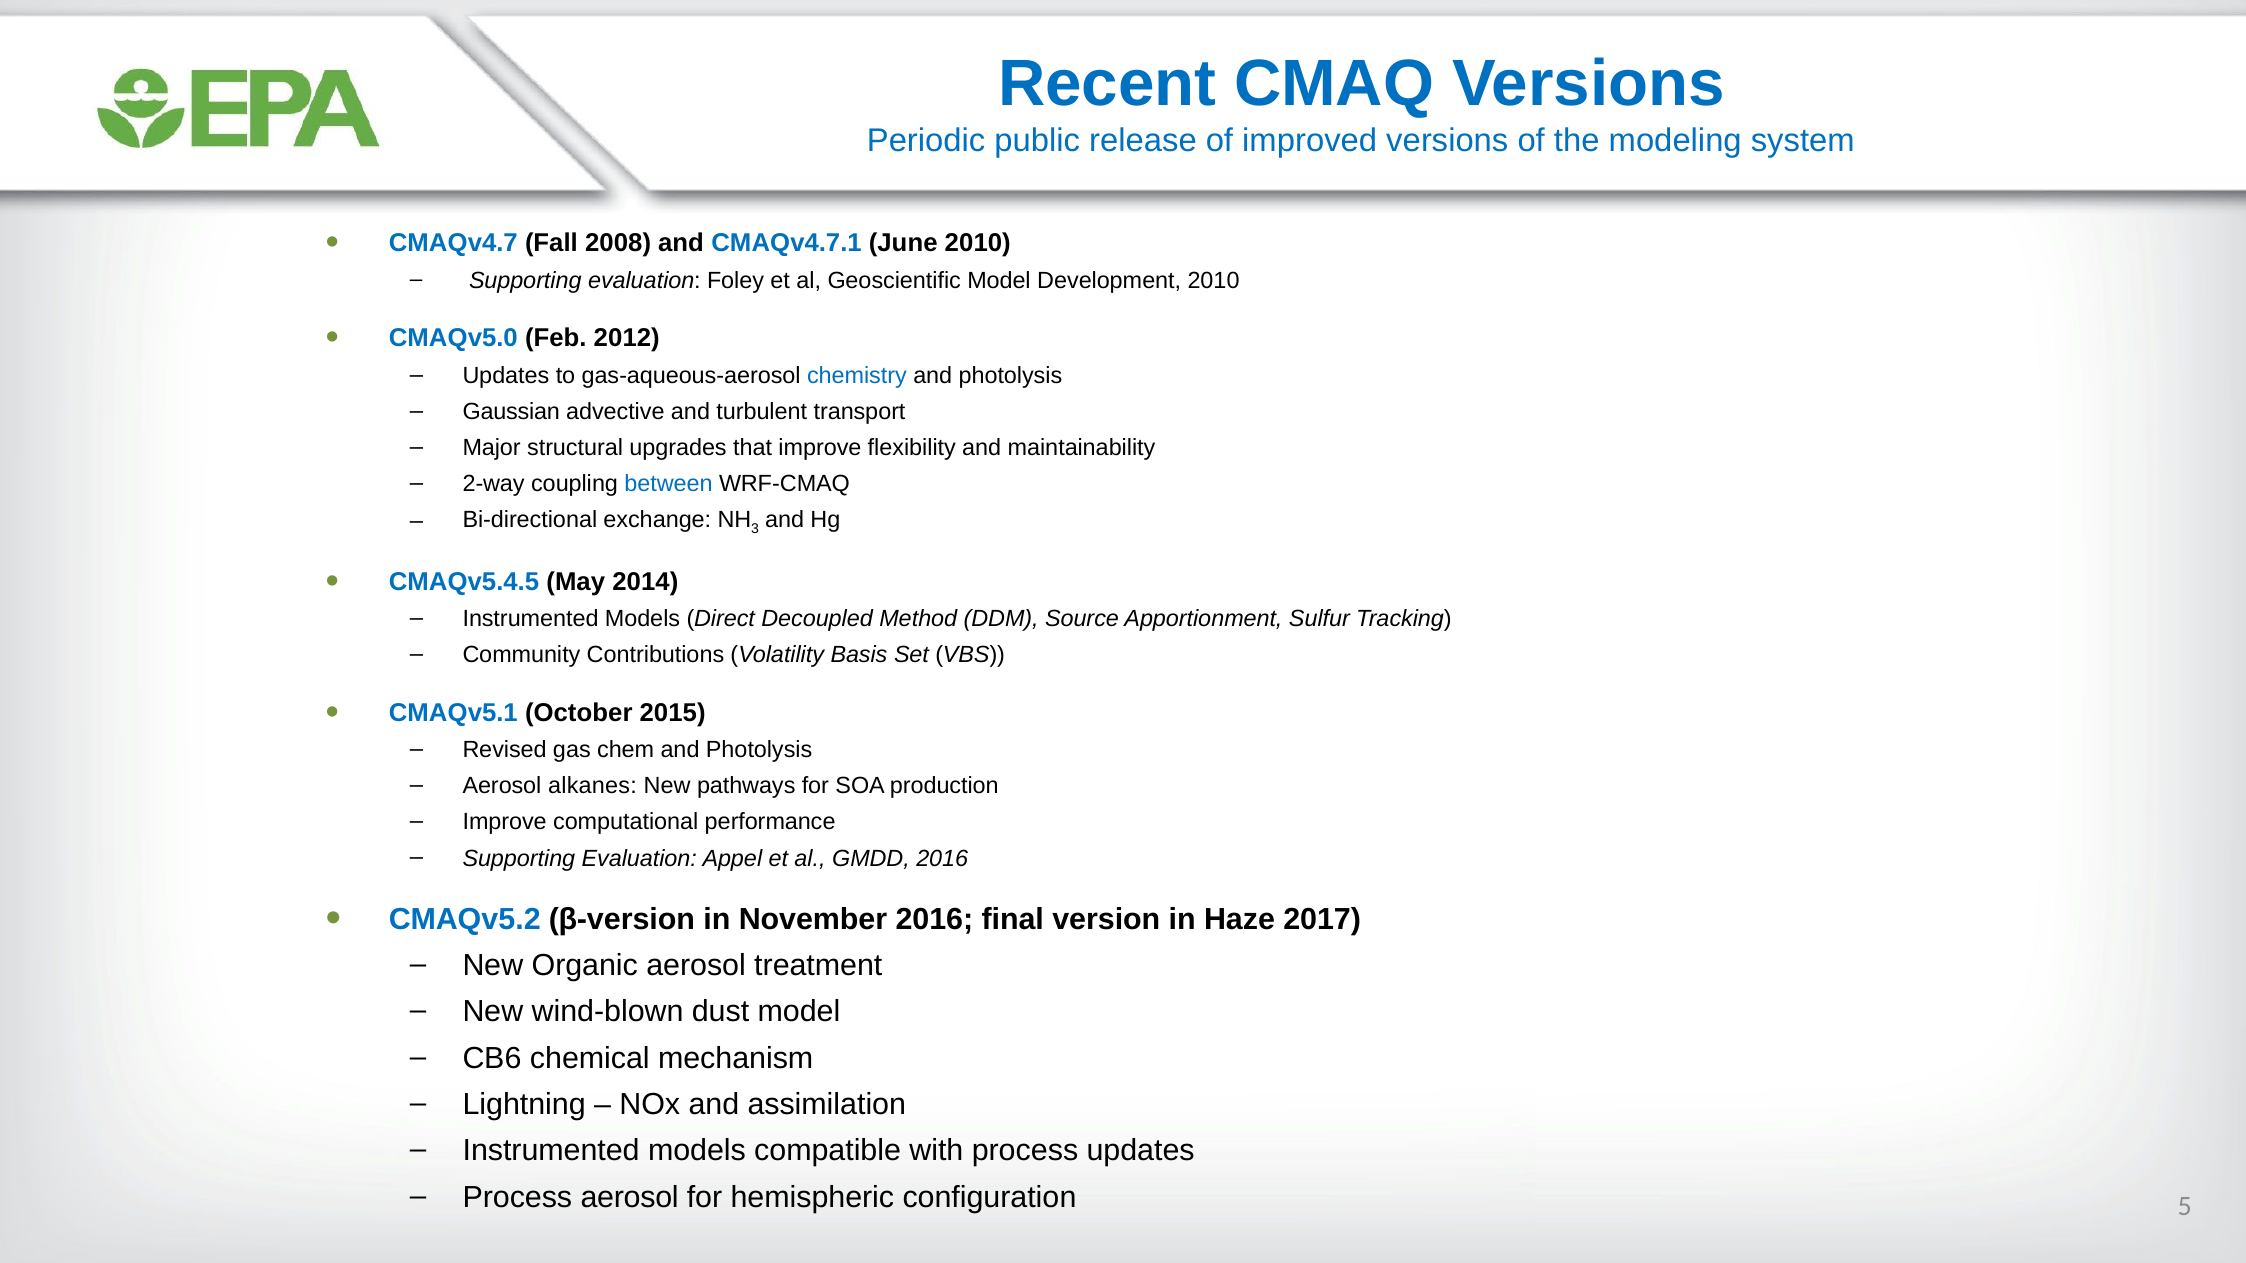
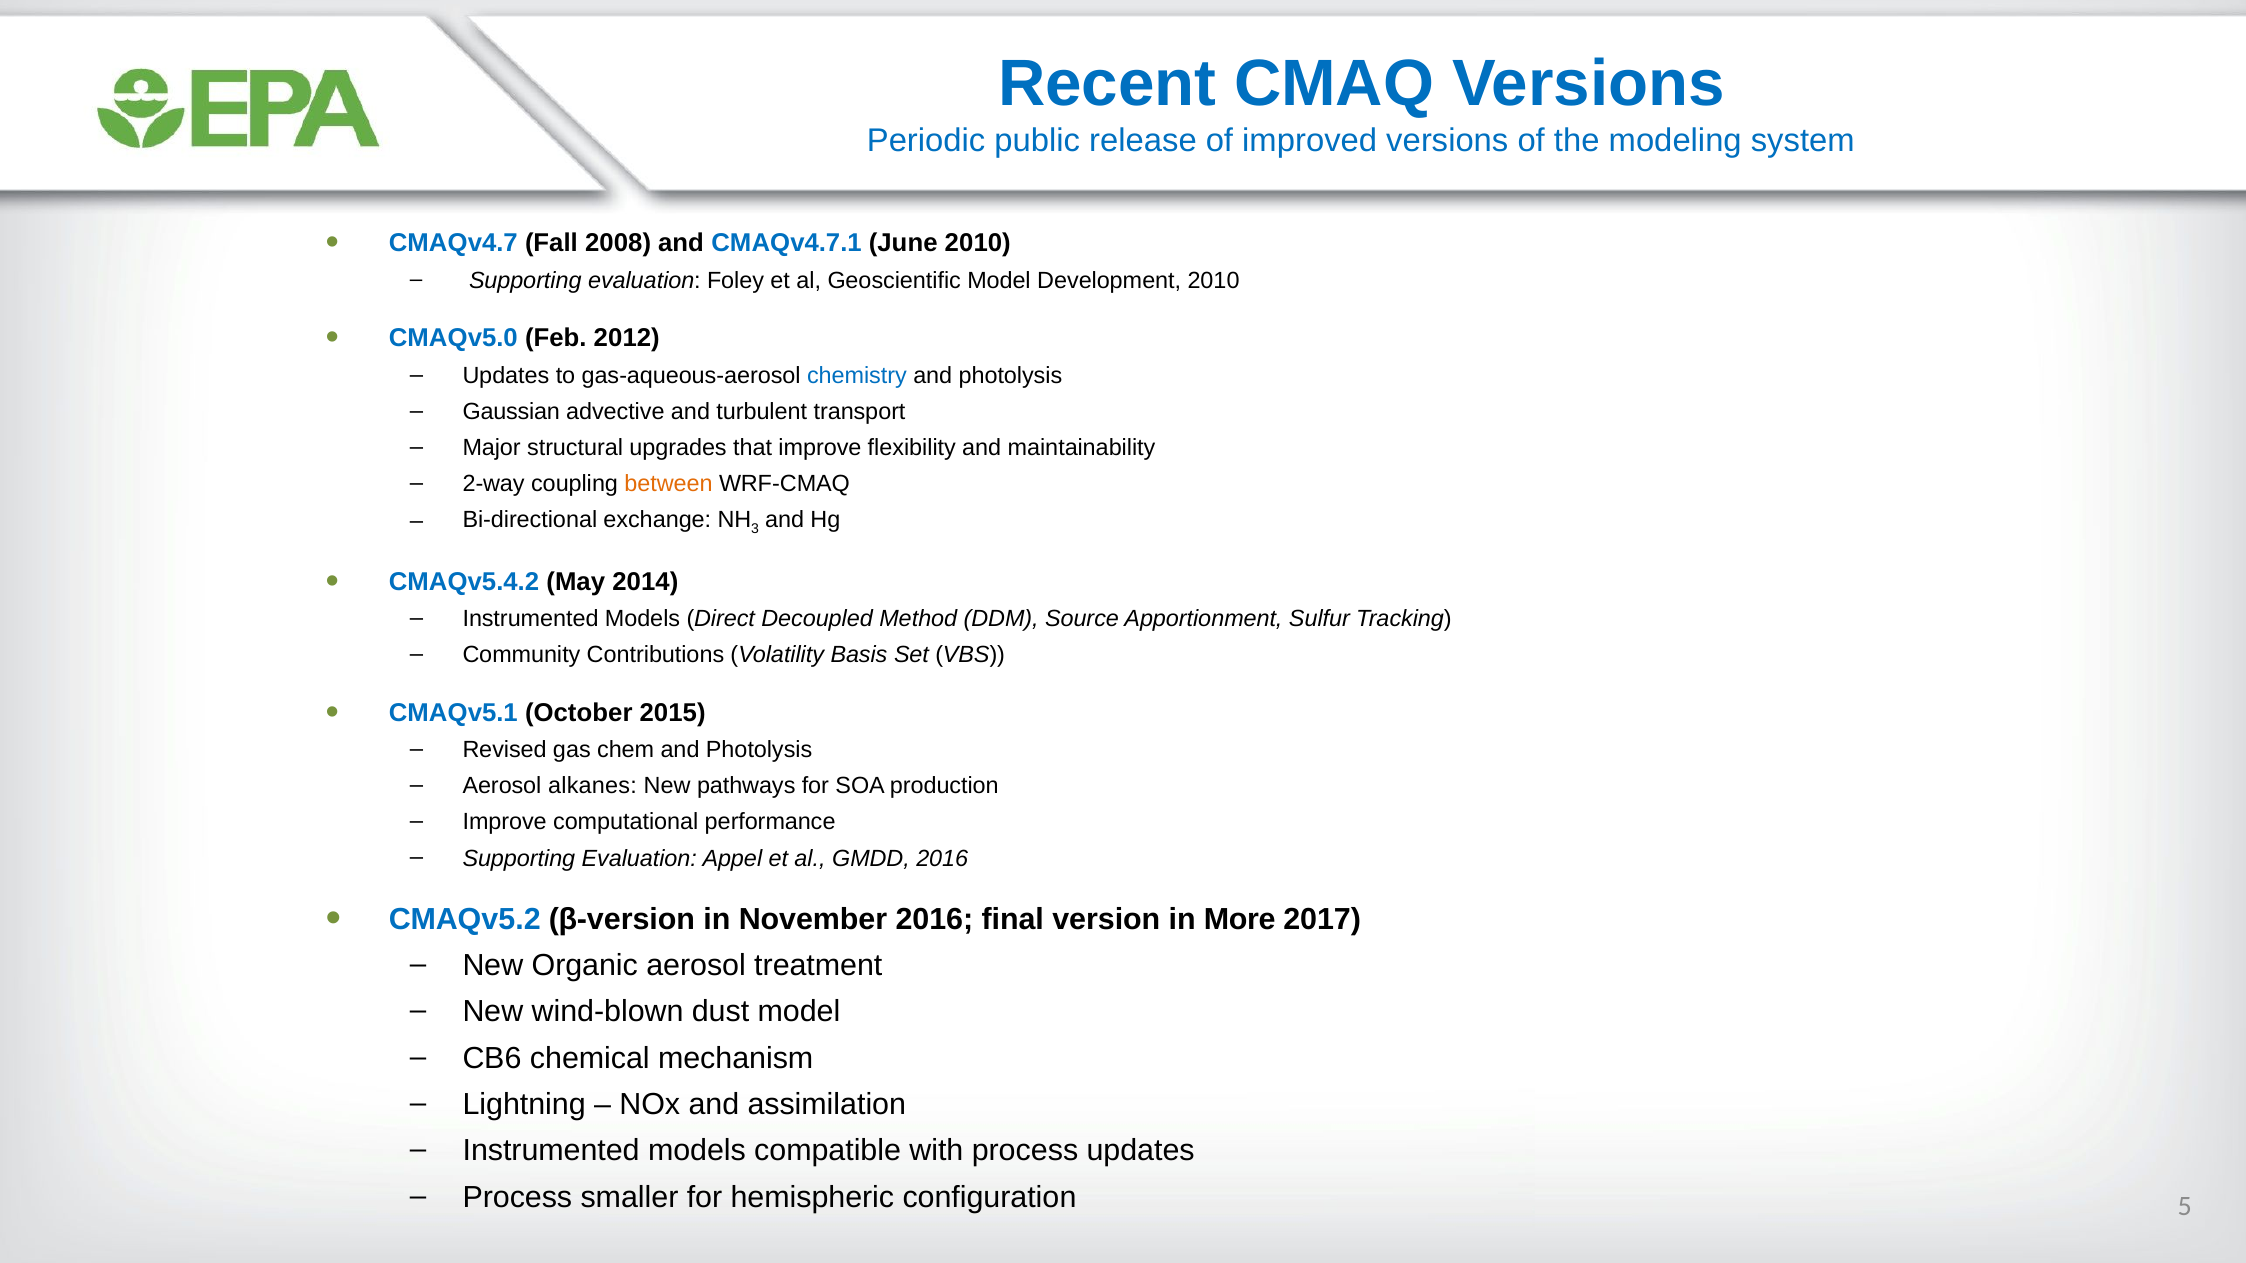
between colour: blue -> orange
CMAQv5.4.5: CMAQv5.4.5 -> CMAQv5.4.2
Haze: Haze -> More
Process aerosol: aerosol -> smaller
